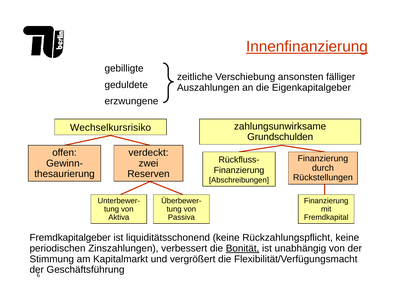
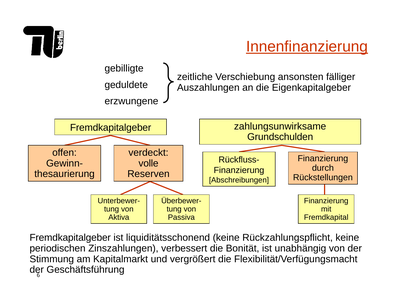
Wechselkursrisiko at (111, 128): Wechselkursrisiko -> Fremdkapitalgeber
zwei: zwei -> volle
Bonität underline: present -> none
